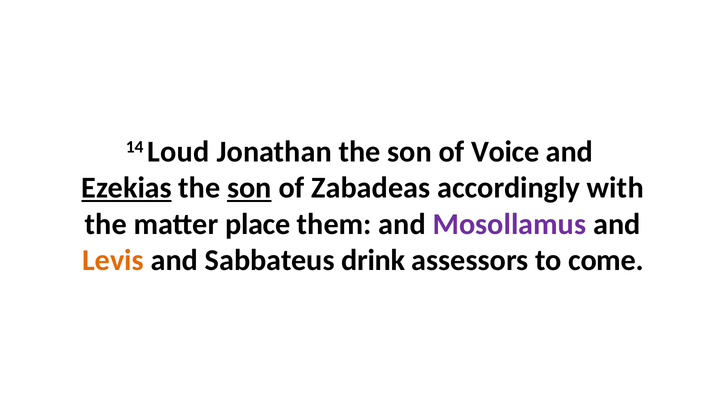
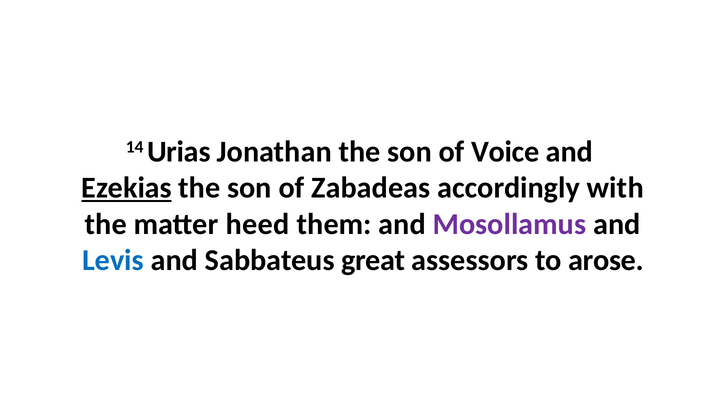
Loud: Loud -> Urias
son at (249, 188) underline: present -> none
place: place -> heed
Levis colour: orange -> blue
drink: drink -> great
come: come -> arose
